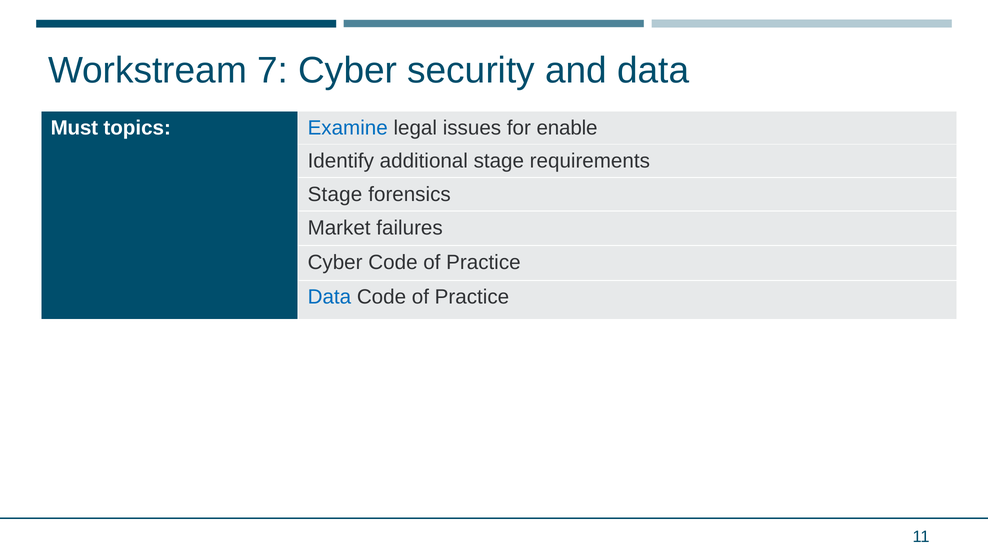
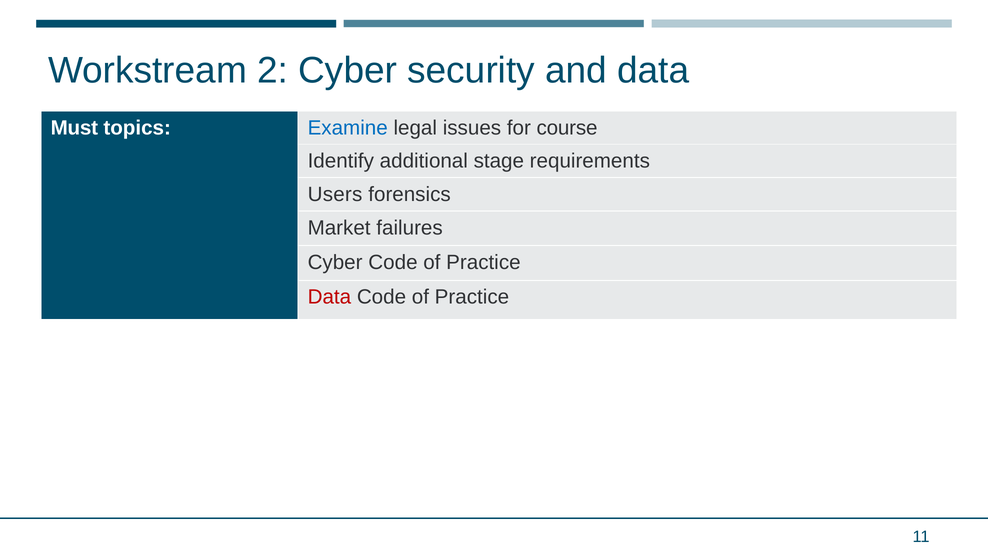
7: 7 -> 2
enable: enable -> course
Stage at (335, 194): Stage -> Users
Data at (329, 297) colour: blue -> red
